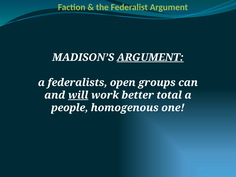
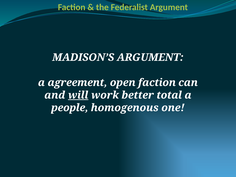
ARGUMENT at (150, 57) underline: present -> none
federalists: federalists -> agreement
open groups: groups -> faction
